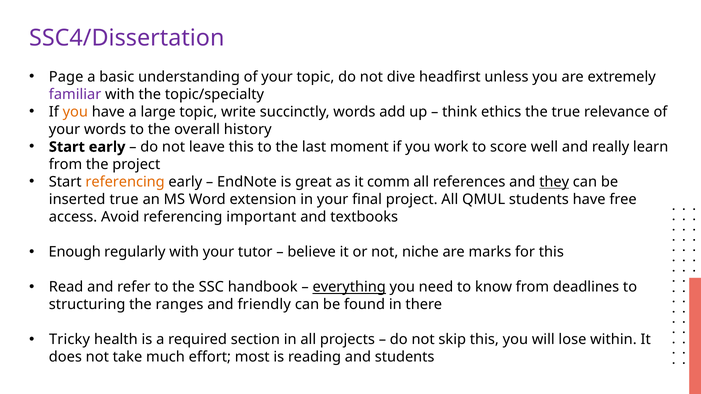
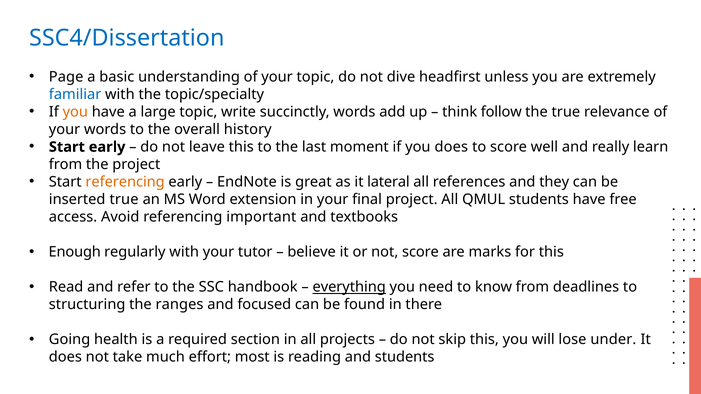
SSC4/Dissertation colour: purple -> blue
familiar colour: purple -> blue
ethics: ethics -> follow
you work: work -> does
comm: comm -> lateral
they underline: present -> none
not niche: niche -> score
friendly: friendly -> focused
Tricky: Tricky -> Going
within: within -> under
